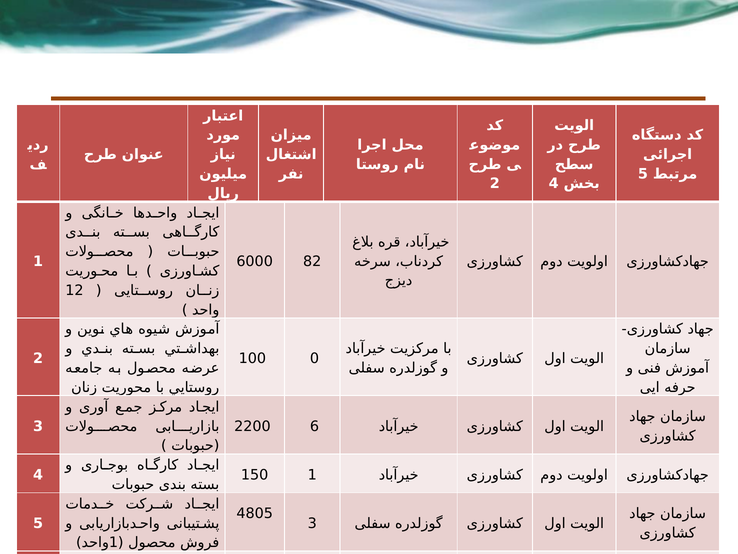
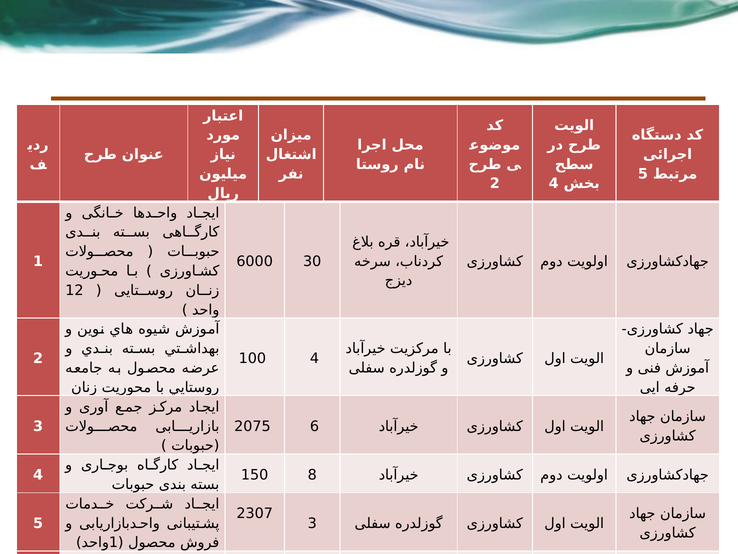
82: 82 -> 30
100 0: 0 -> 4
2200: 2200 -> 2075
150 1: 1 -> 8
4805: 4805 -> 2307
